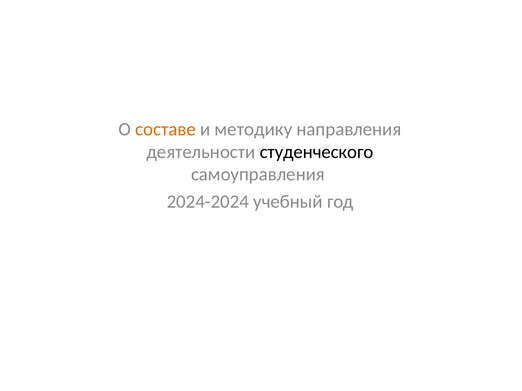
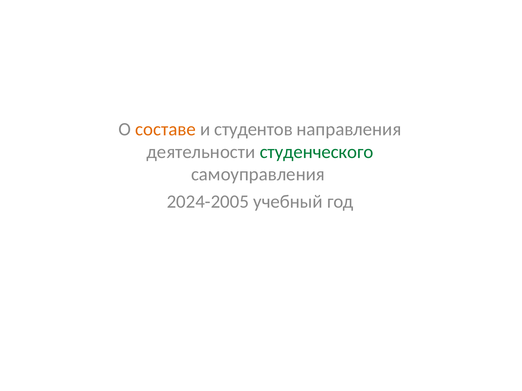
методику: методику -> студентов
студенческого colour: black -> green
2024-2024: 2024-2024 -> 2024-2005
